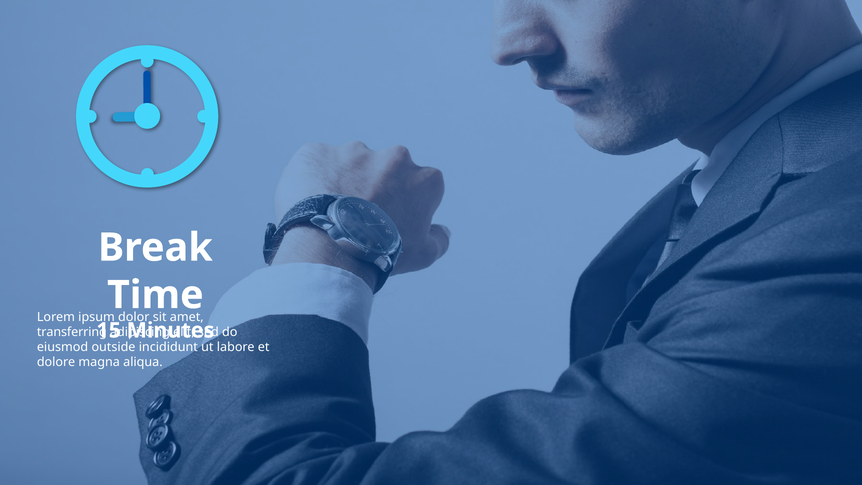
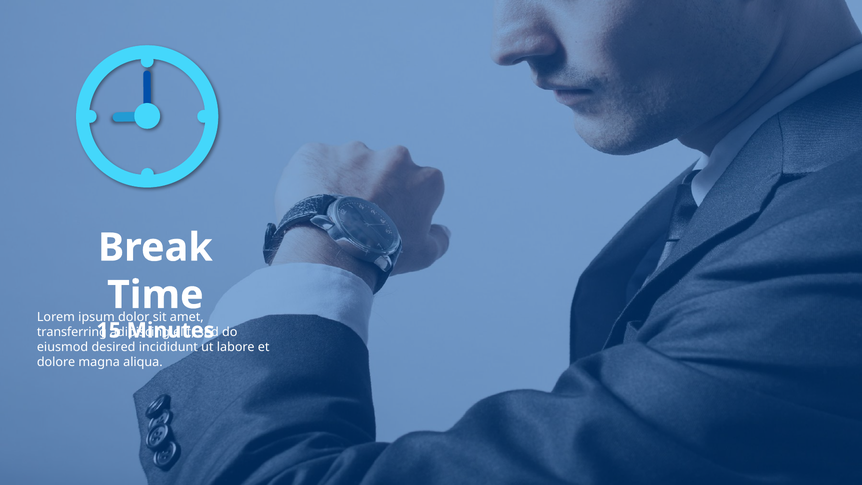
outside: outside -> desired
